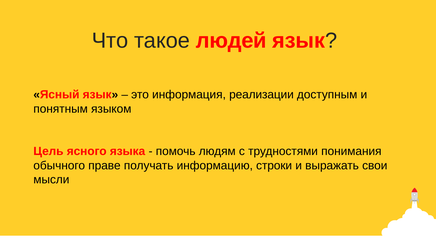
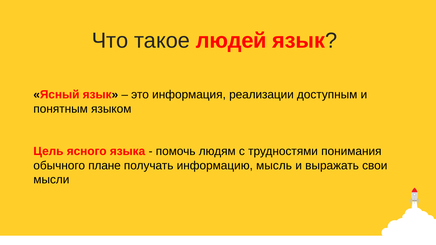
праве: праве -> плане
строки: строки -> мысль
